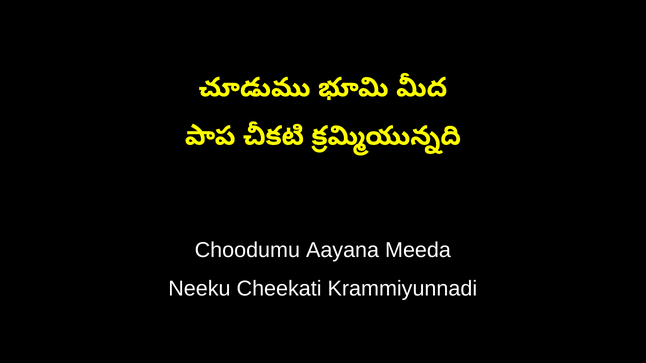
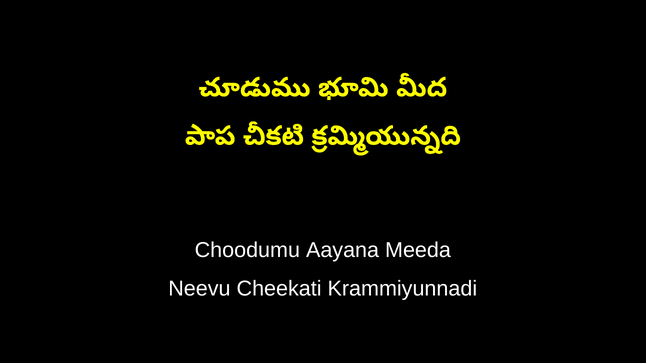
Neeku: Neeku -> Neevu
